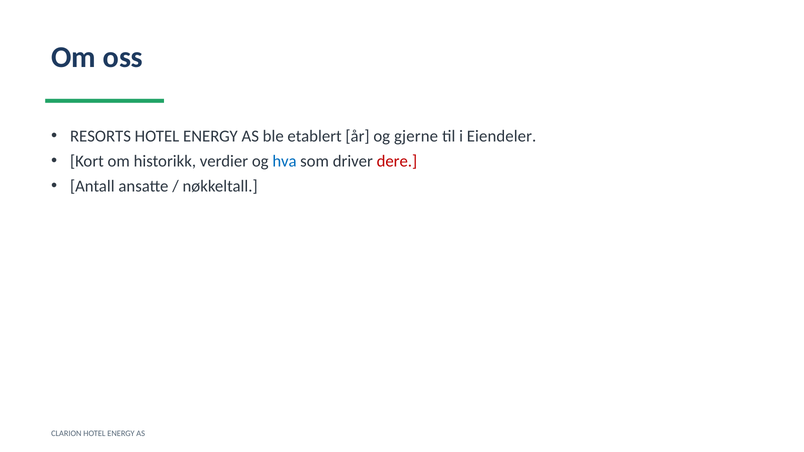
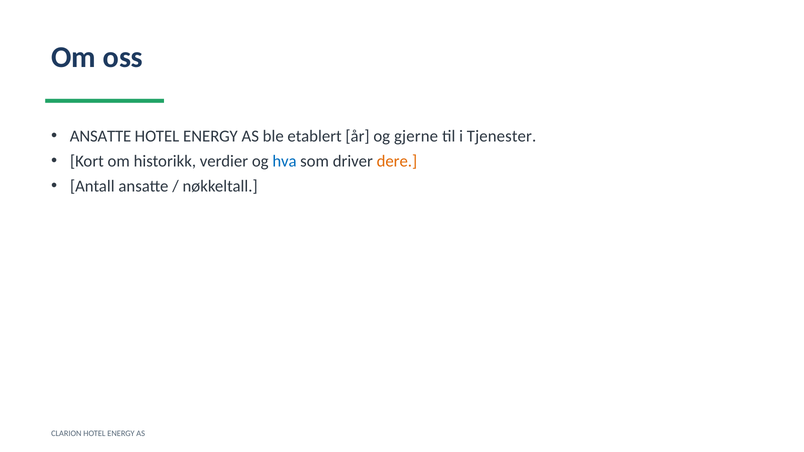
RESORTS at (100, 136): RESORTS -> ANSATTE
Eiendeler: Eiendeler -> Tjenester
dere colour: red -> orange
